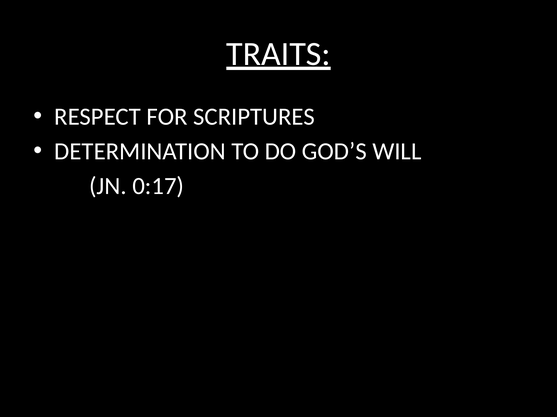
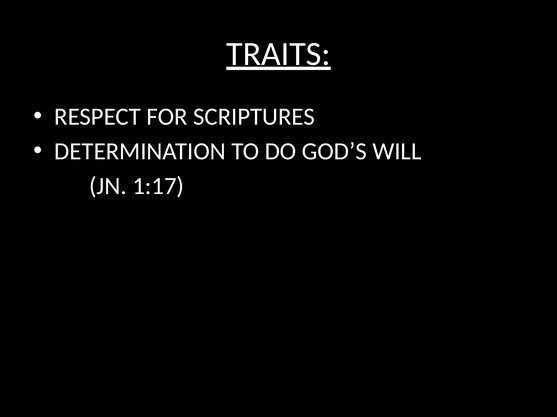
0:17: 0:17 -> 1:17
